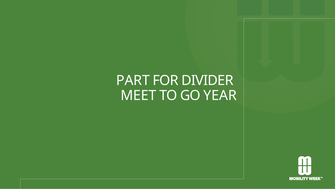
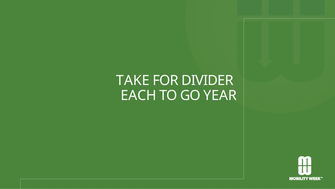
PART: PART -> TAKE
MEET: MEET -> EACH
